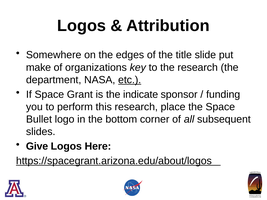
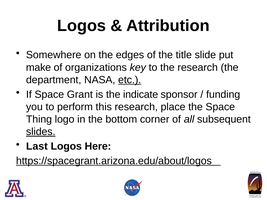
Bullet: Bullet -> Thing
slides underline: none -> present
Give: Give -> Last
